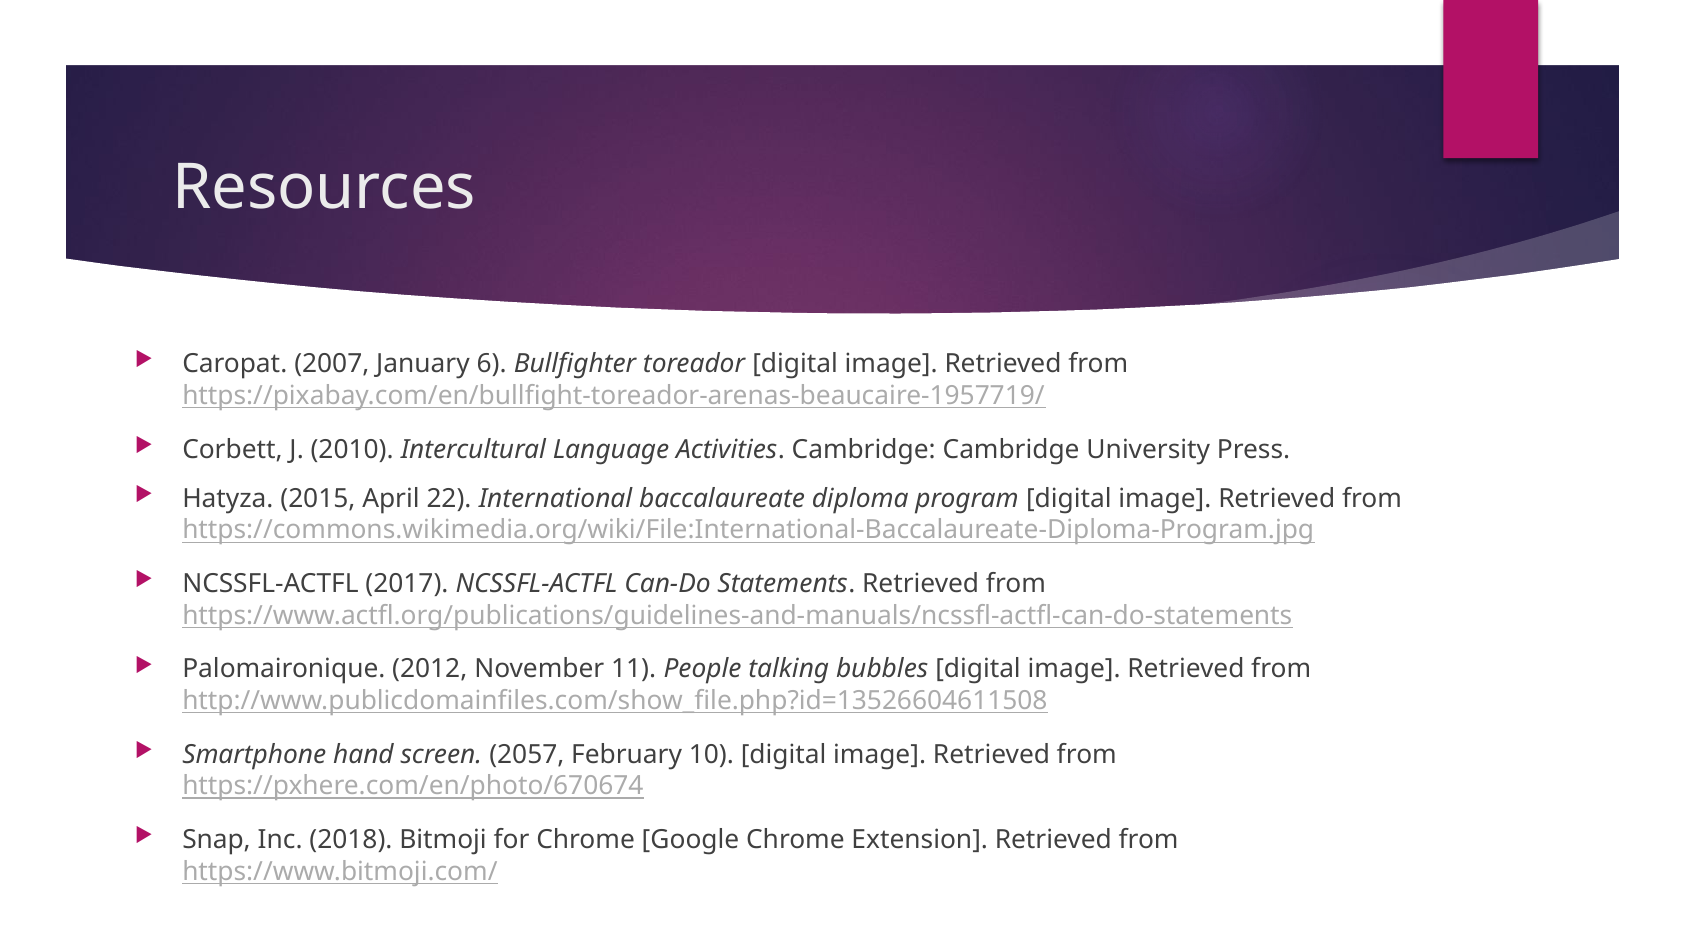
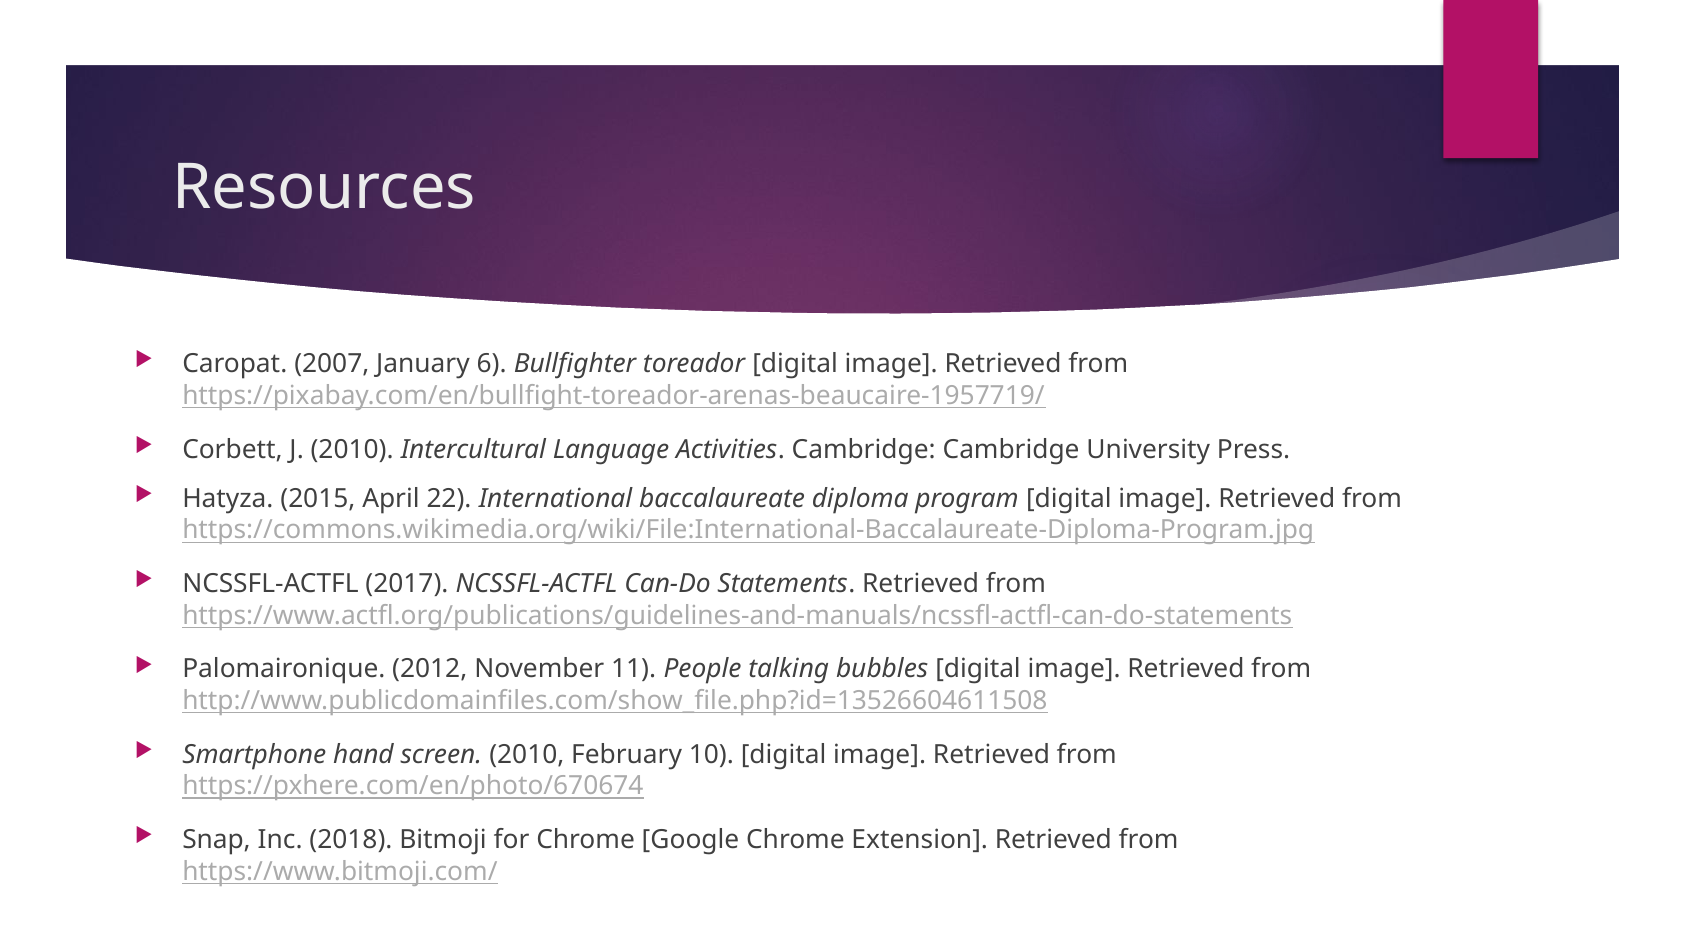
screen 2057: 2057 -> 2010
